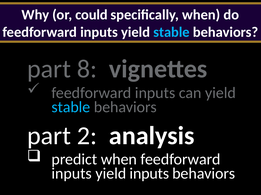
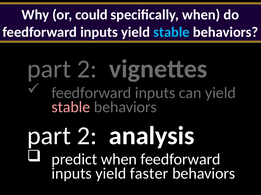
8 at (87, 69): 8 -> 2
stable at (71, 107) colour: light blue -> pink
yield inputs: inputs -> faster
